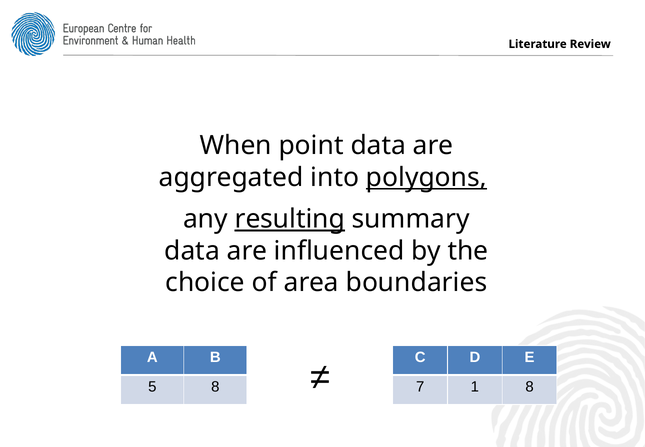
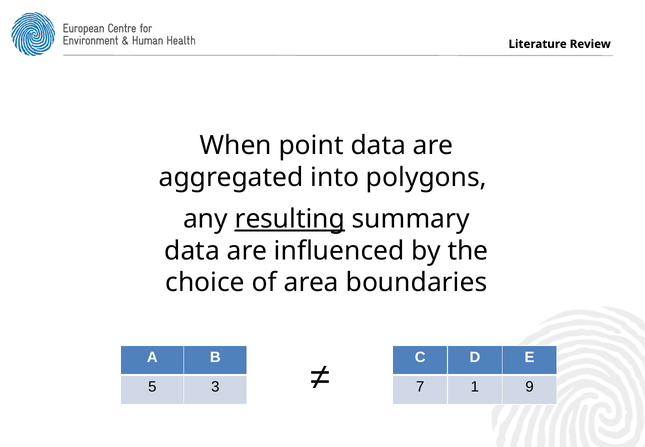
polygons underline: present -> none
5 8: 8 -> 3
1 8: 8 -> 9
